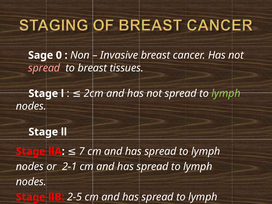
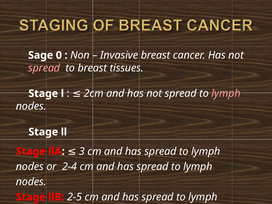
lymph at (226, 93) colour: light green -> pink
7: 7 -> 3
2-1: 2-1 -> 2-4
